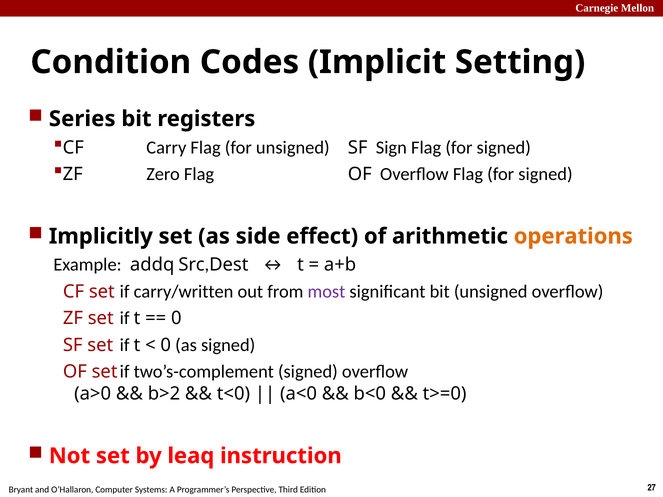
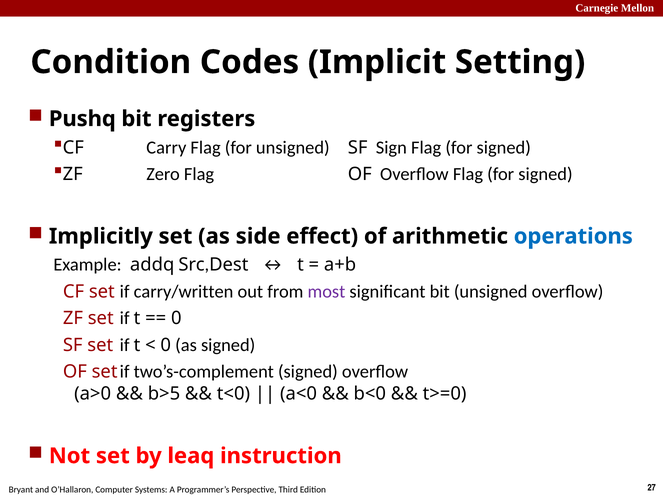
Series: Series -> Pushq
operations colour: orange -> blue
b>2: b>2 -> b>5
